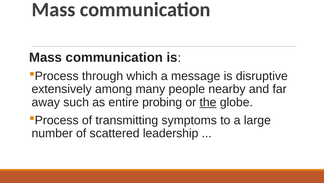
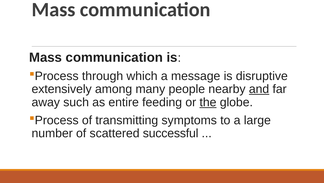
and underline: none -> present
probing: probing -> feeding
leadership: leadership -> successful
